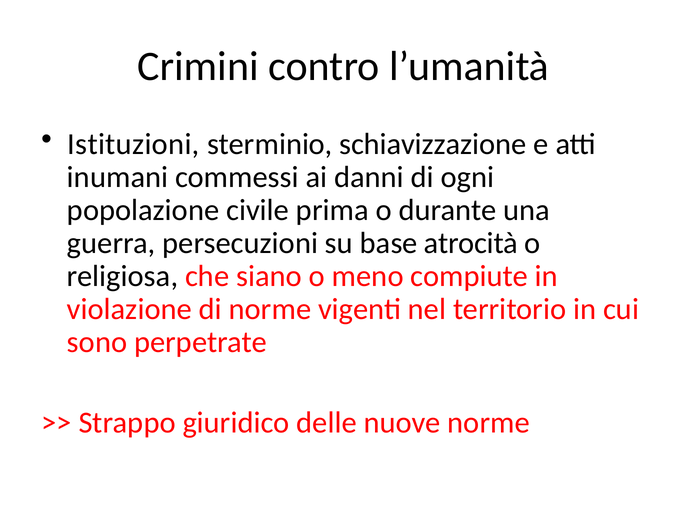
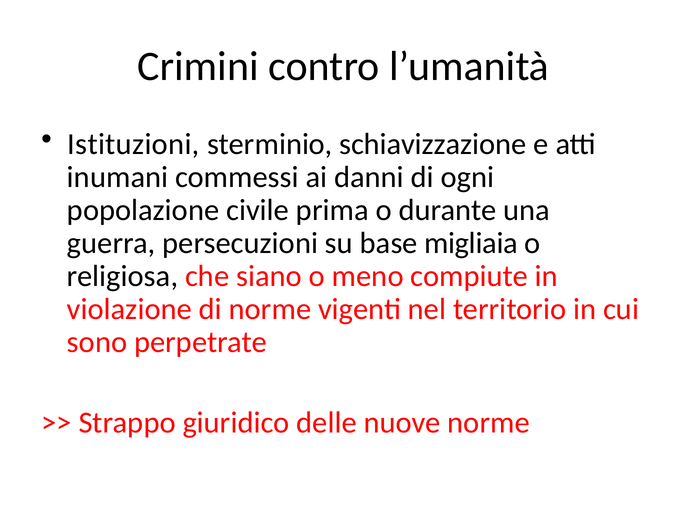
atrocità: atrocità -> migliaia
